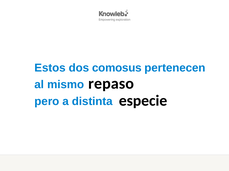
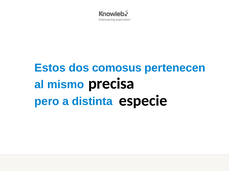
repaso: repaso -> precisa
